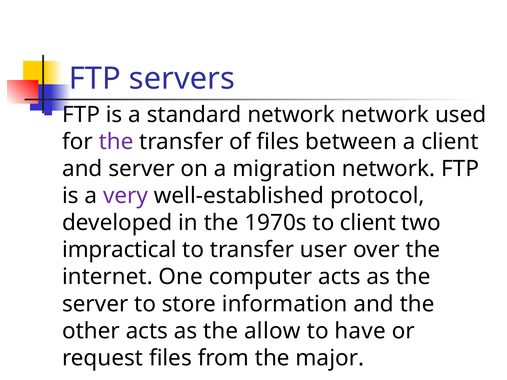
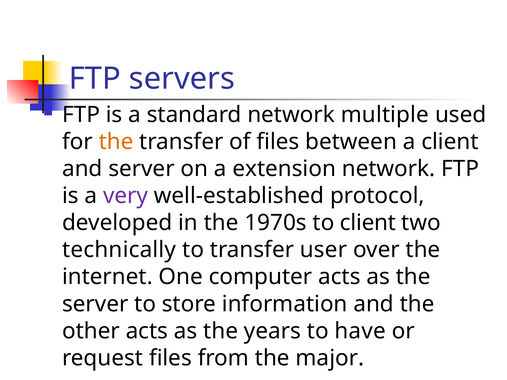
network network: network -> multiple
the at (116, 142) colour: purple -> orange
migration: migration -> extension
impractical: impractical -> technically
allow: allow -> years
